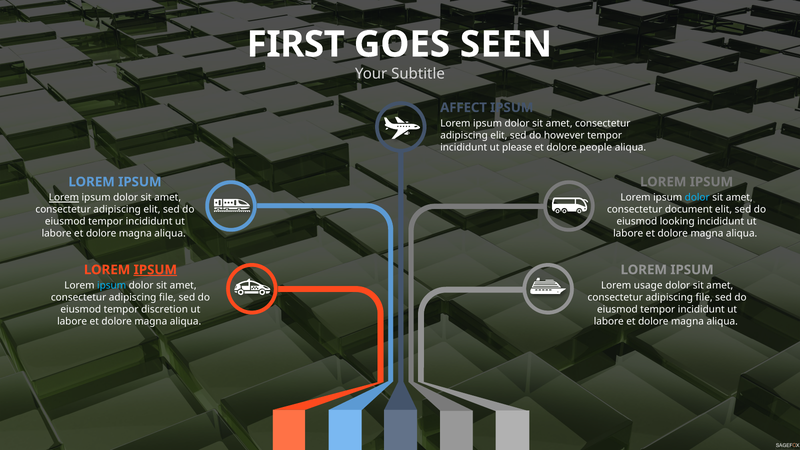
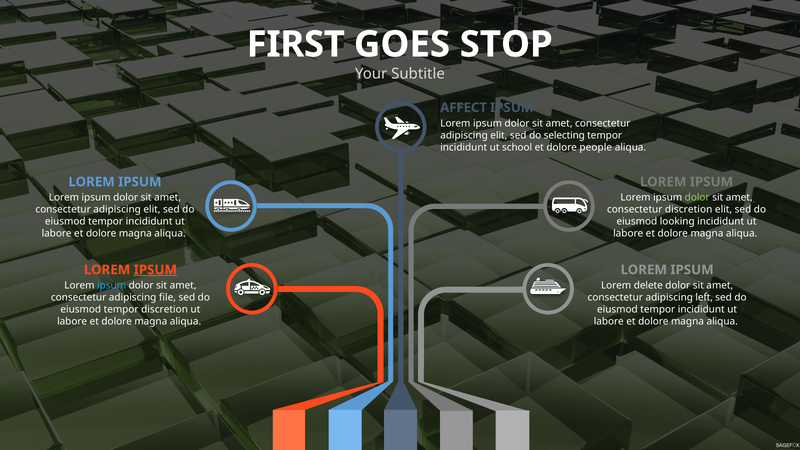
SEEN: SEEN -> STOP
however: however -> selecting
please: please -> school
Lorem at (64, 198) underline: present -> none
dolor at (697, 198) colour: light blue -> light green
consectetur document: document -> discretion
usage: usage -> delete
file at (704, 298): file -> left
